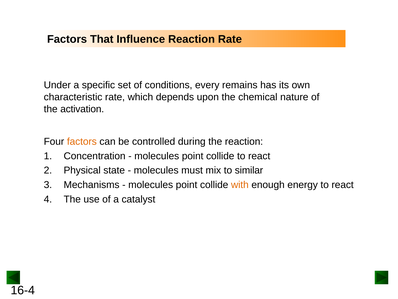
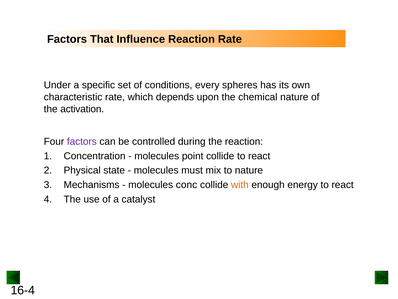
remains: remains -> spheres
factors at (82, 141) colour: orange -> purple
to similar: similar -> nature
point at (187, 185): point -> conc
